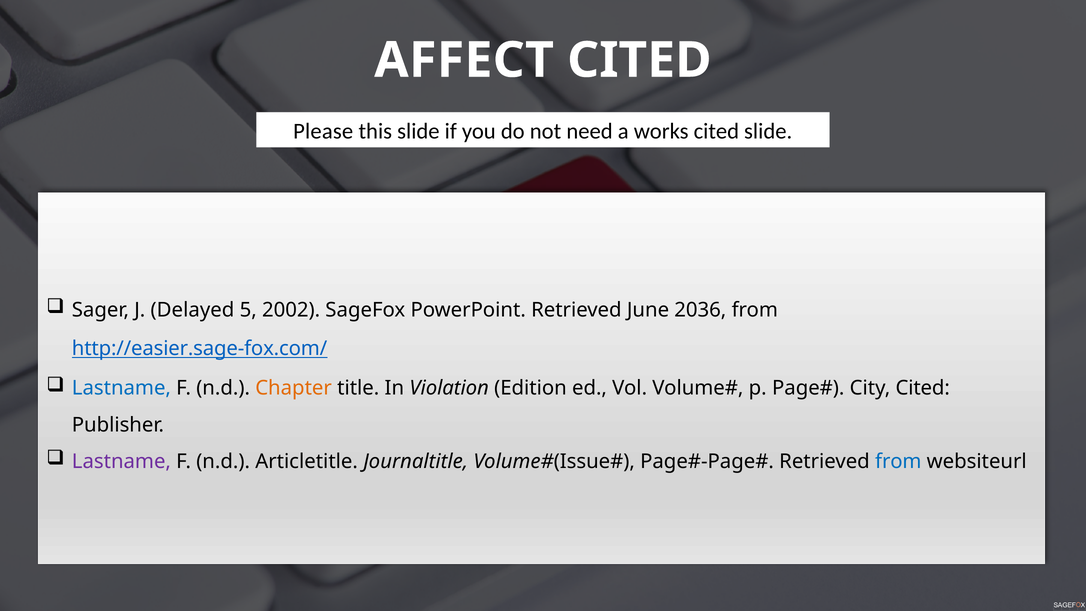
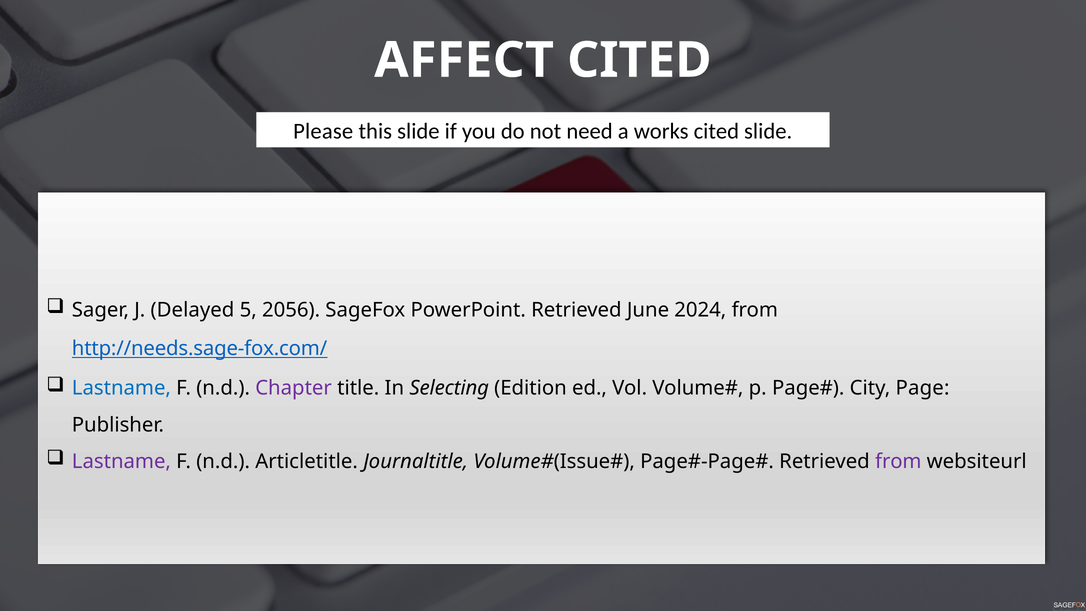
2002: 2002 -> 2056
2036: 2036 -> 2024
http://easier.sage-fox.com/: http://easier.sage-fox.com/ -> http://needs.sage-fox.com/
Chapter colour: orange -> purple
Violation: Violation -> Selecting
City Cited: Cited -> Page
from at (898, 461) colour: blue -> purple
